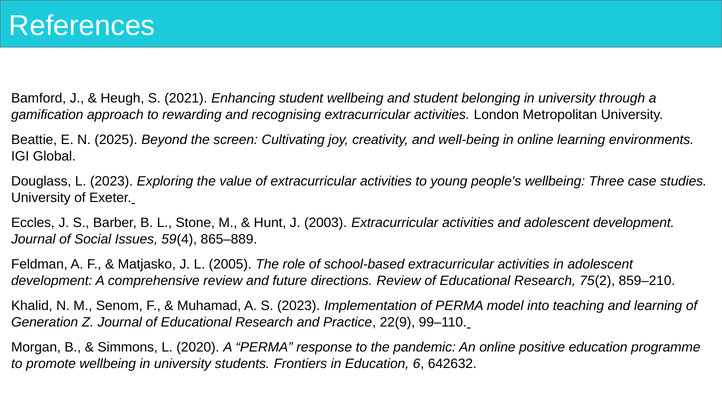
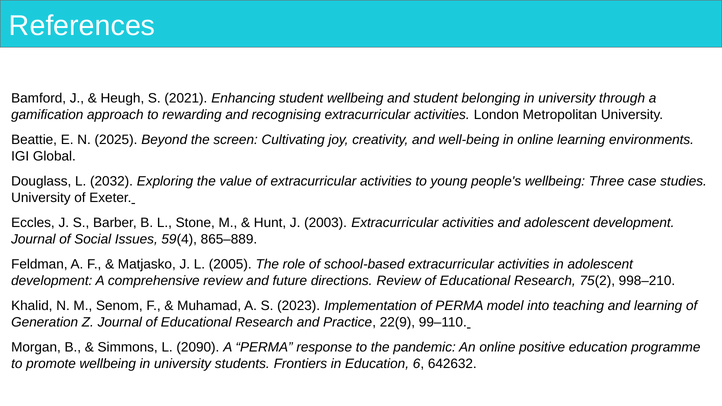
L 2023: 2023 -> 2032
859–210: 859–210 -> 998–210
2020: 2020 -> 2090
